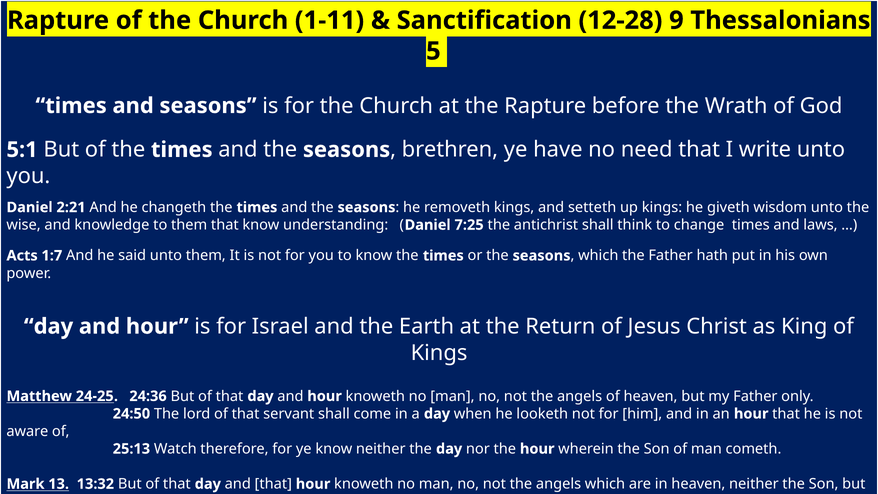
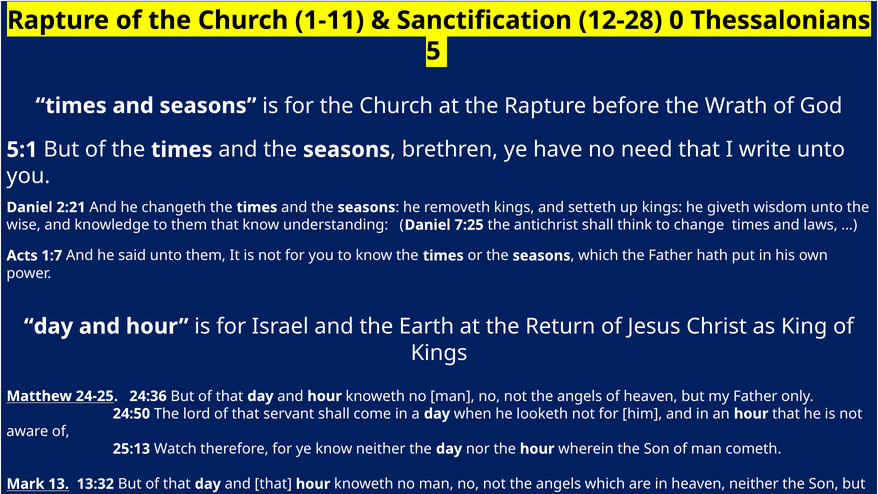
9: 9 -> 0
